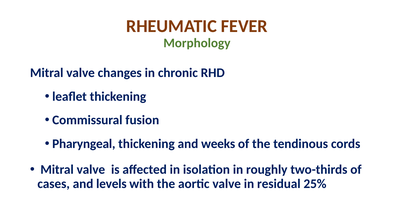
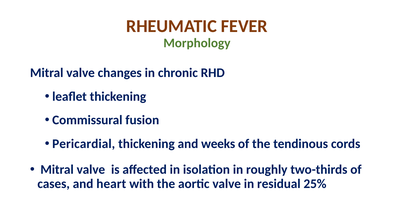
Pharyngeal: Pharyngeal -> Pericardial
levels: levels -> heart
